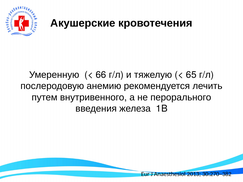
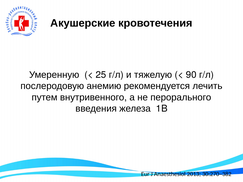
66: 66 -> 25
65: 65 -> 90
